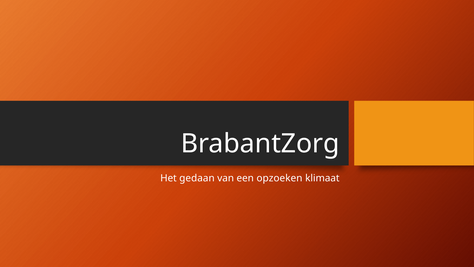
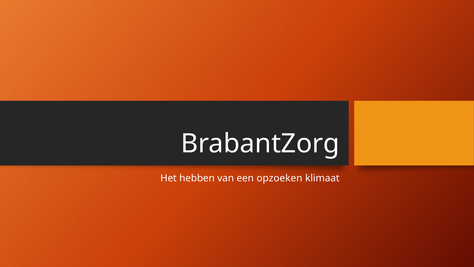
gedaan: gedaan -> hebben
